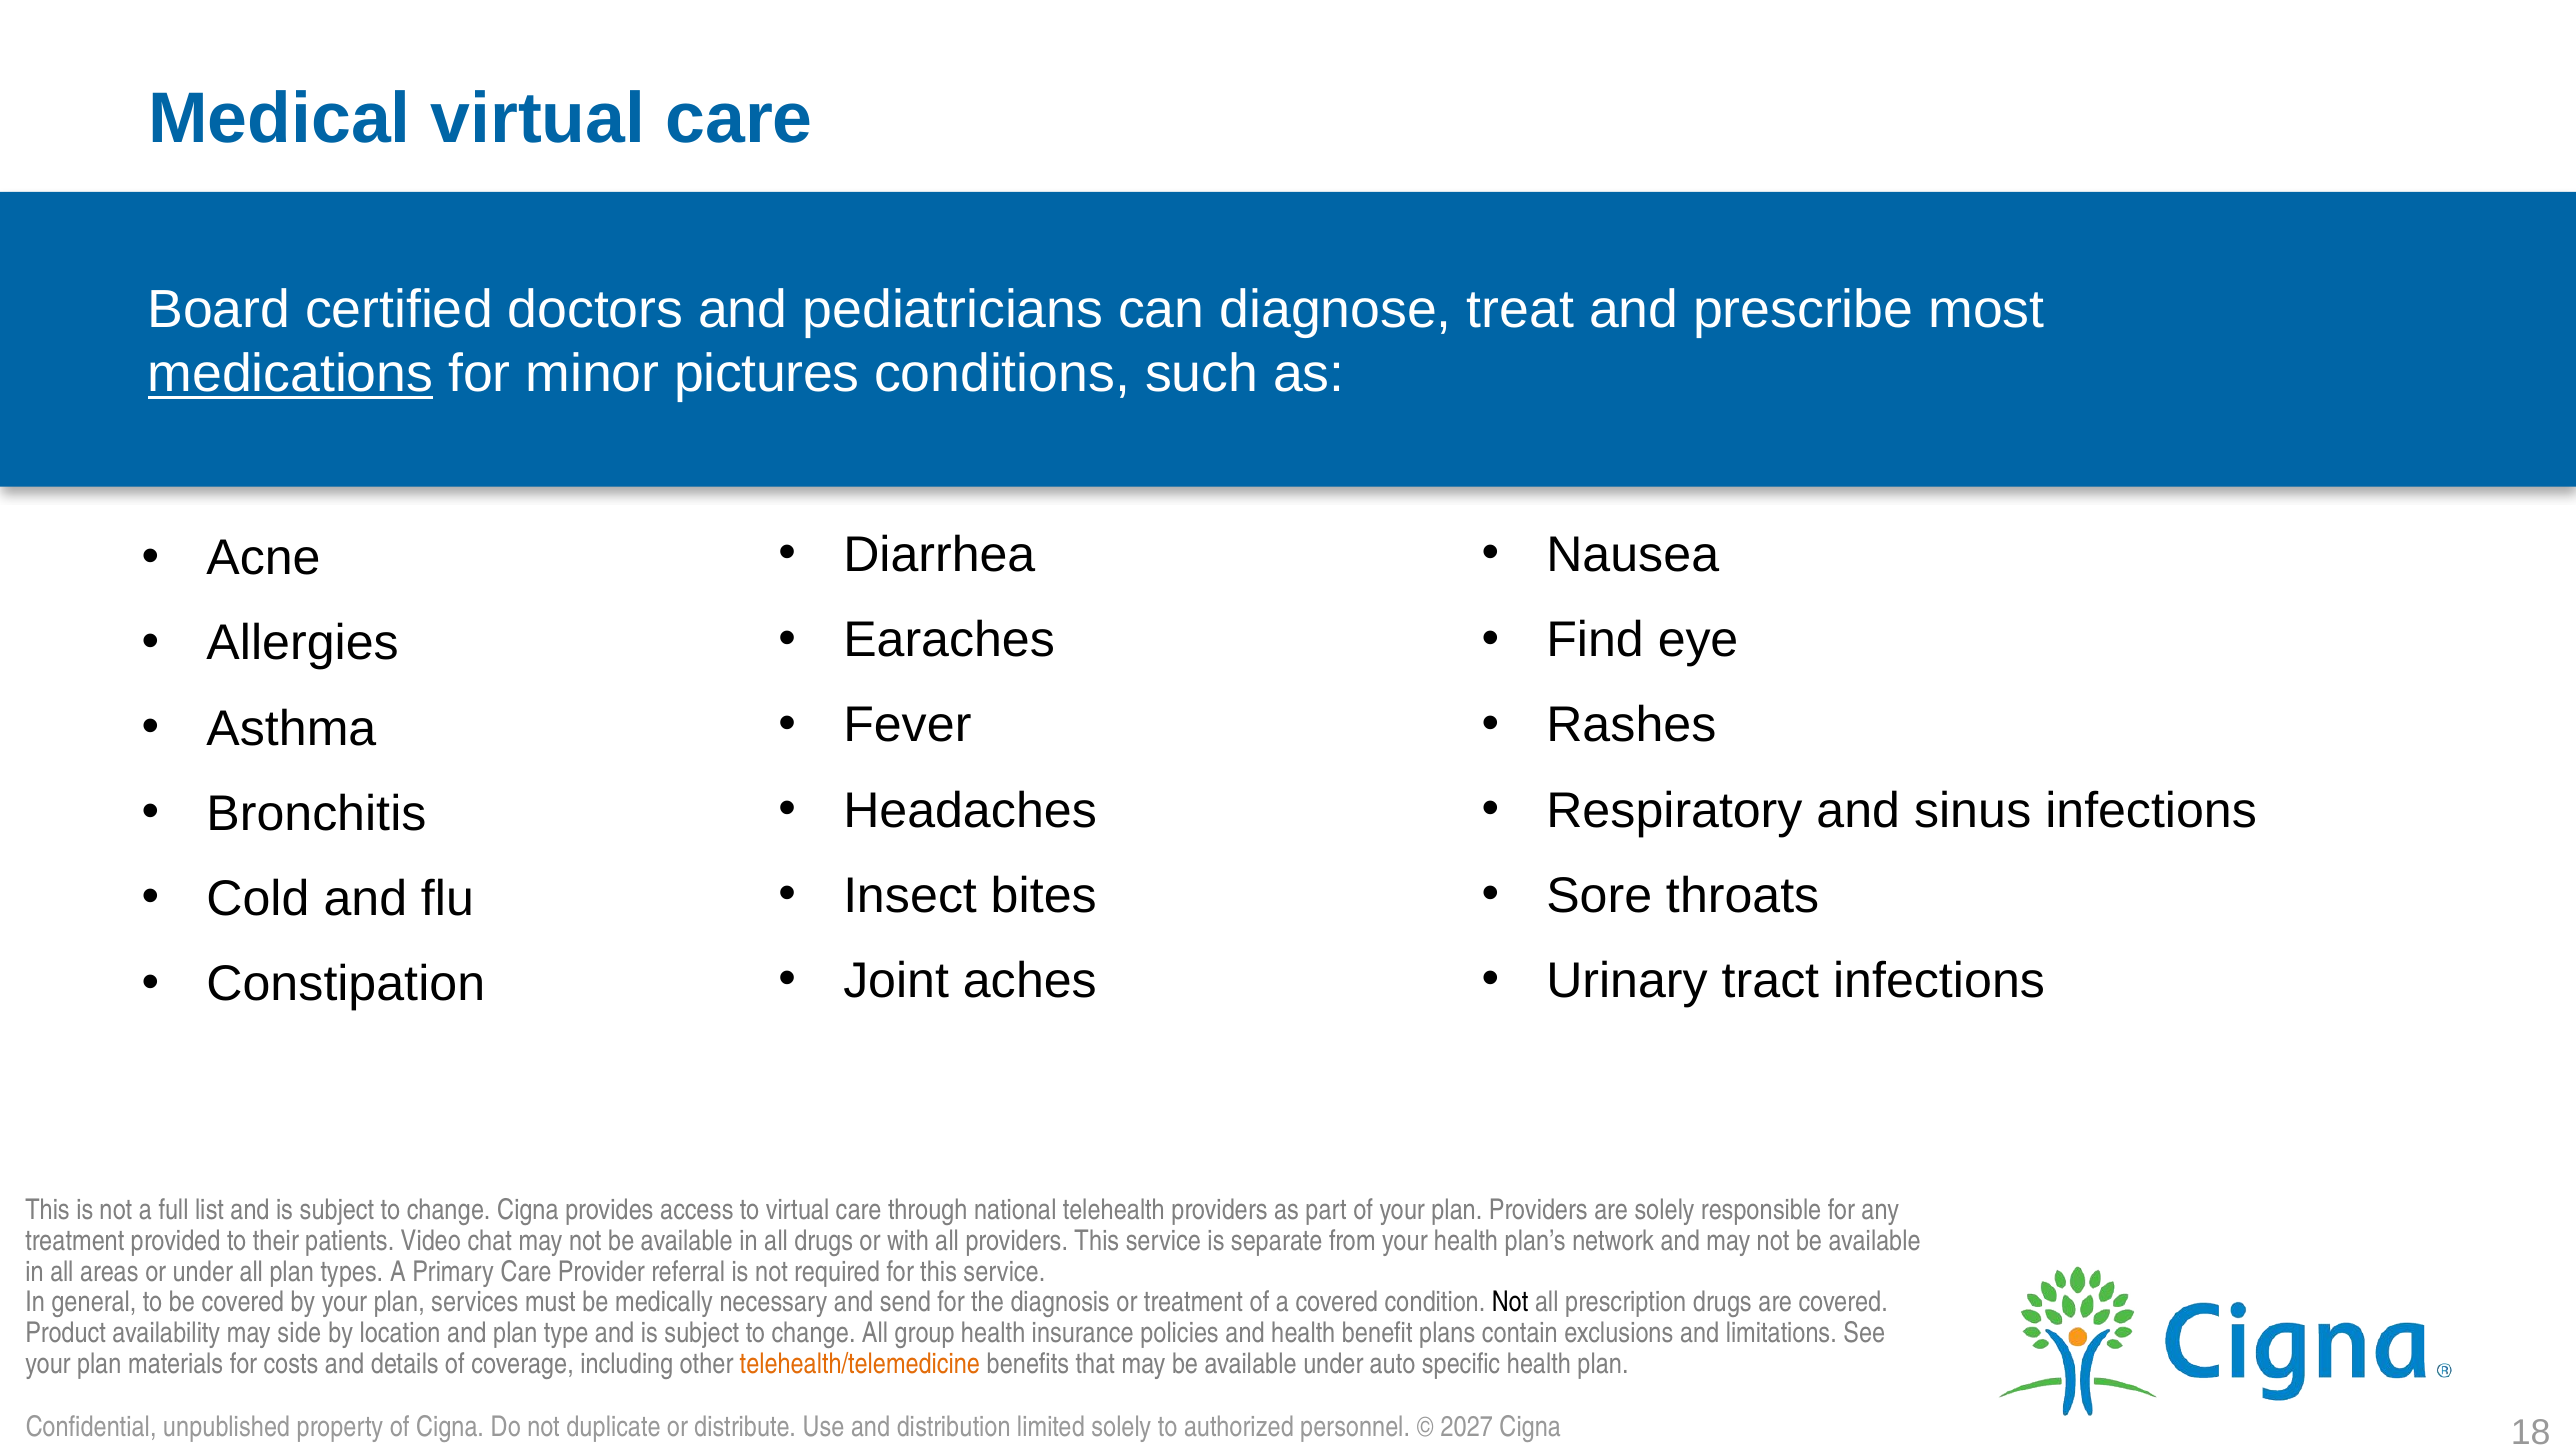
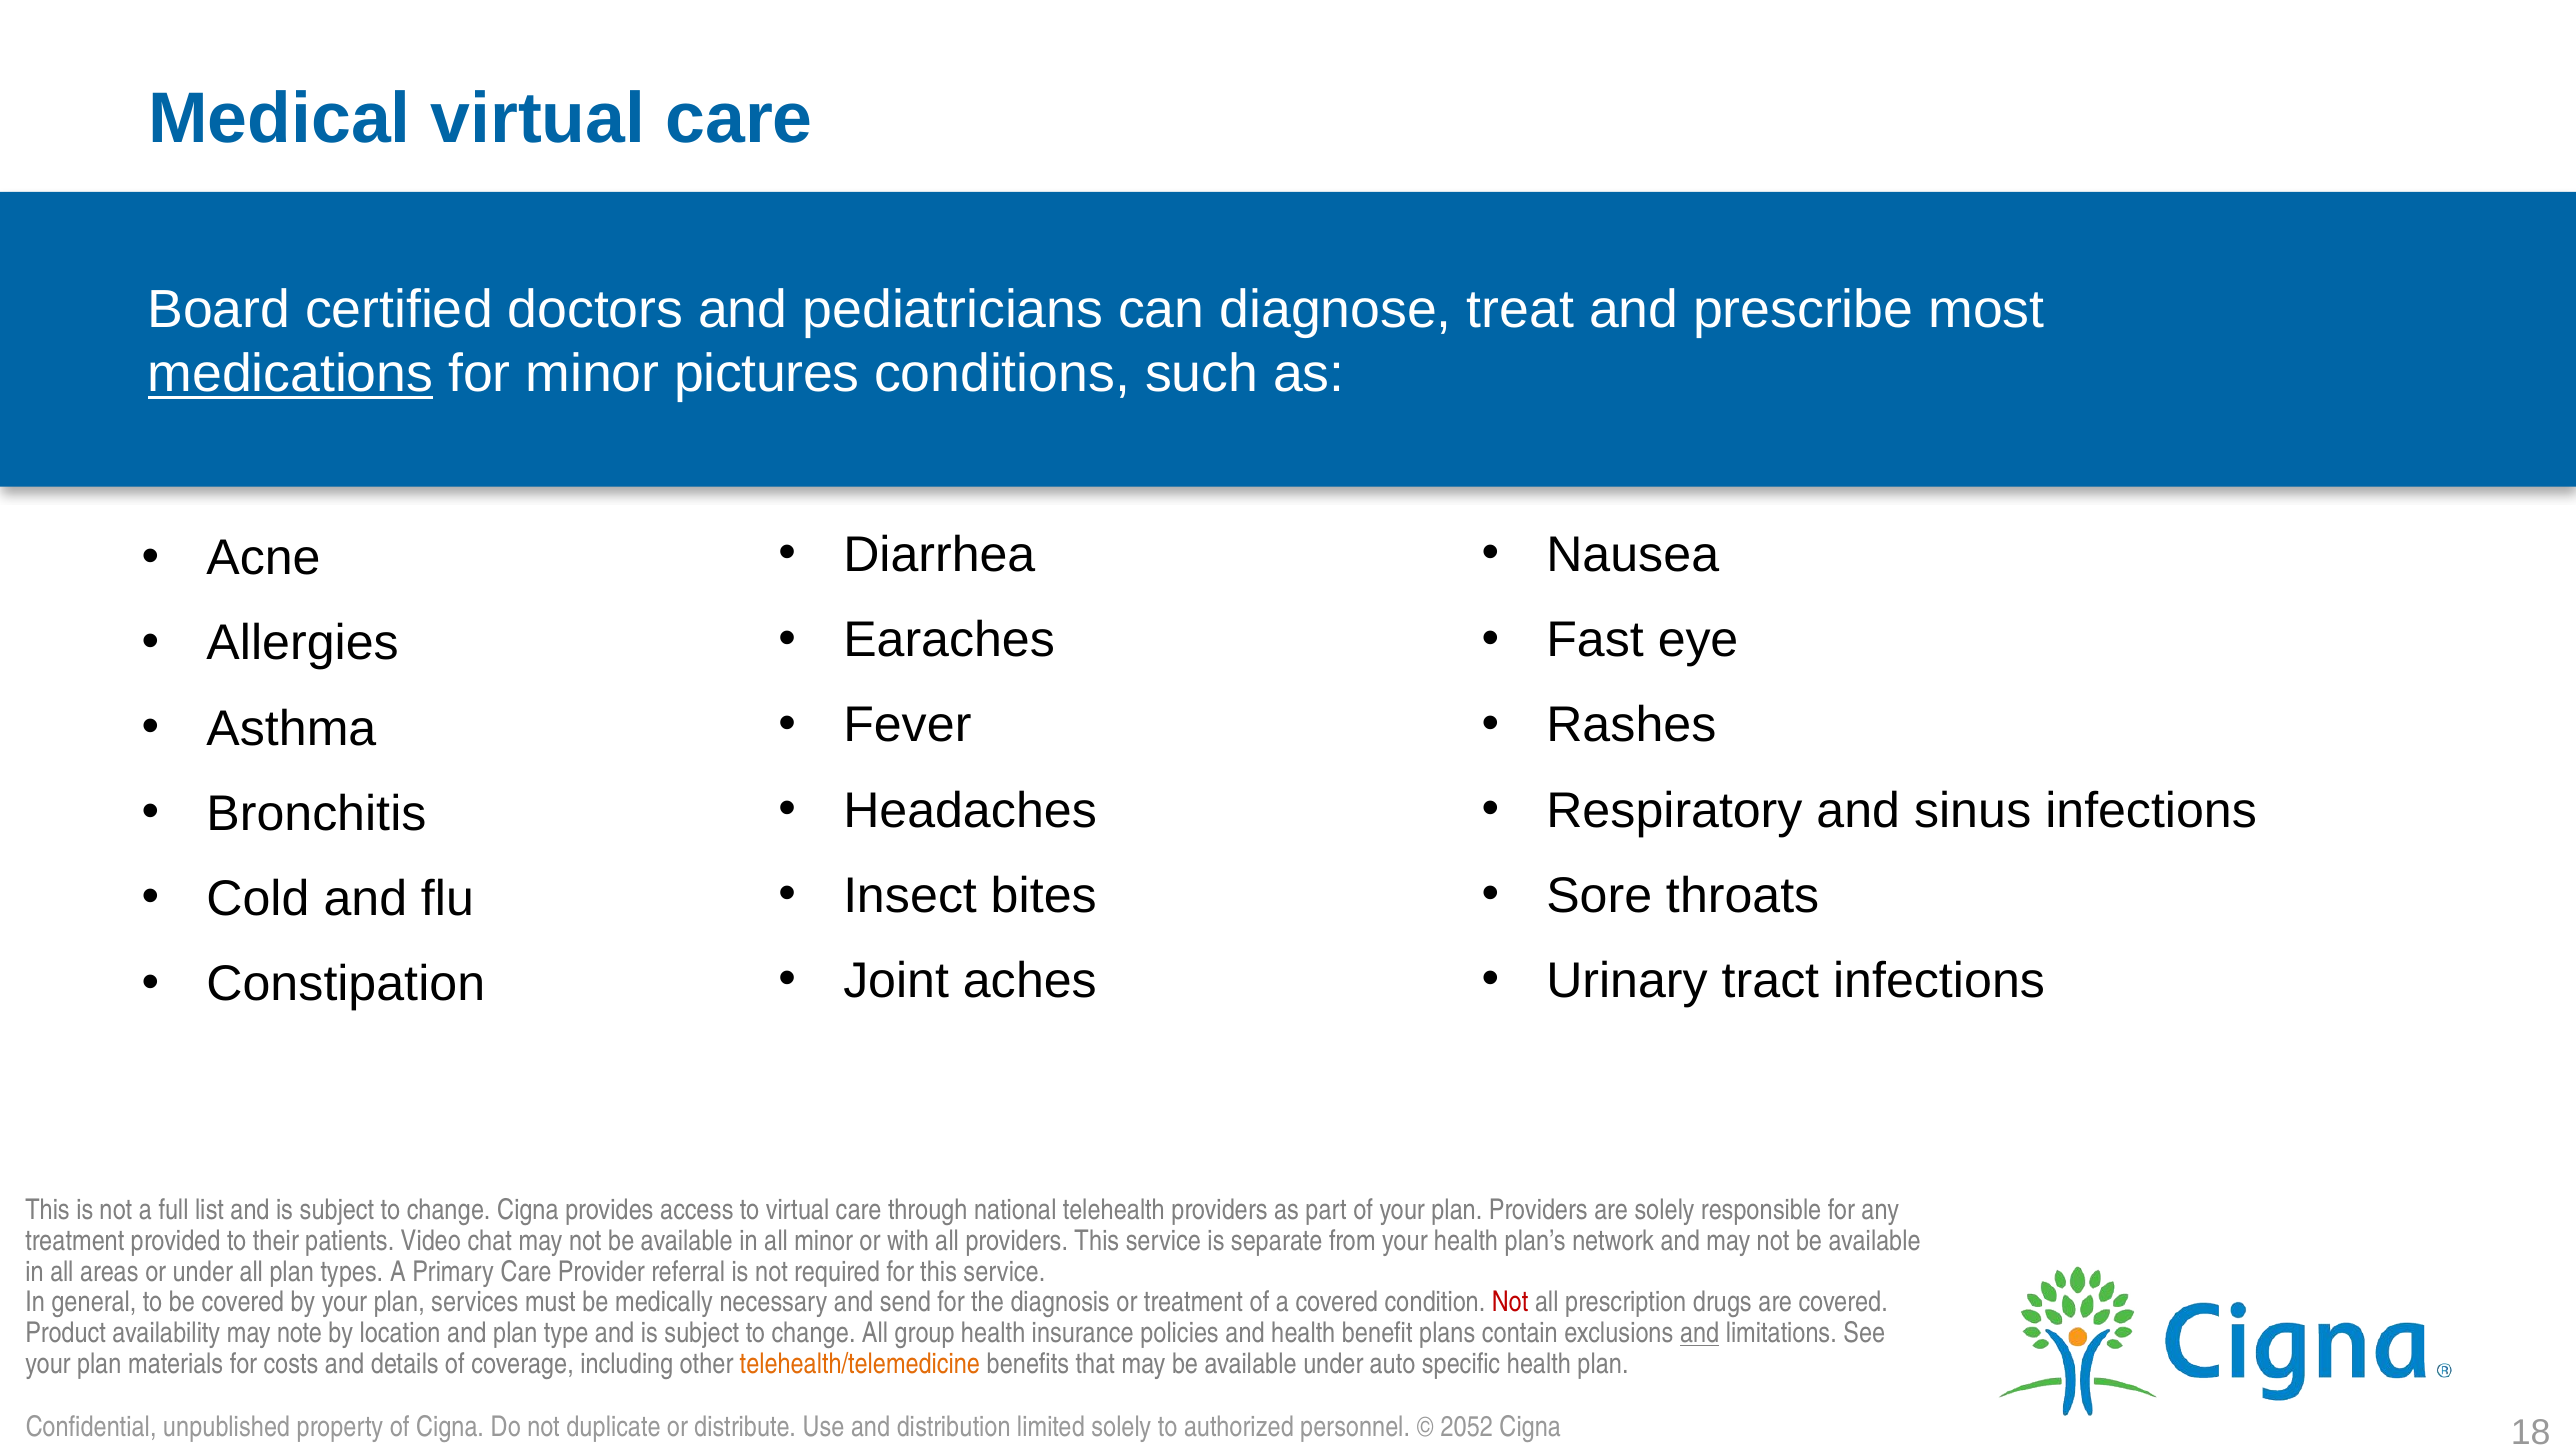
Find: Find -> Fast
all drugs: drugs -> minor
Not at (1510, 1302) colour: black -> red
side: side -> note
and at (1700, 1333) underline: none -> present
2027: 2027 -> 2052
